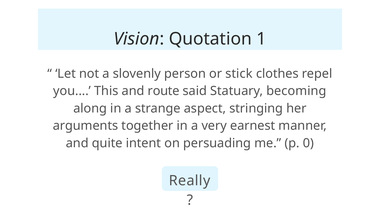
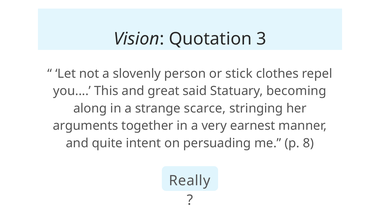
1: 1 -> 3
route: route -> great
aspect: aspect -> scarce
0: 0 -> 8
